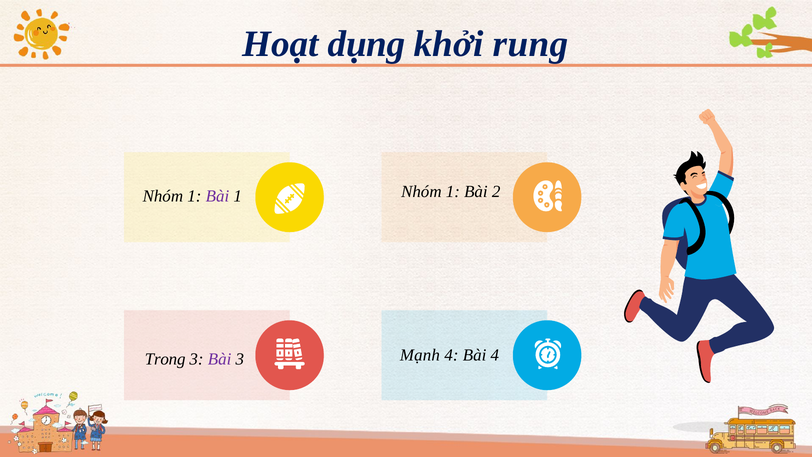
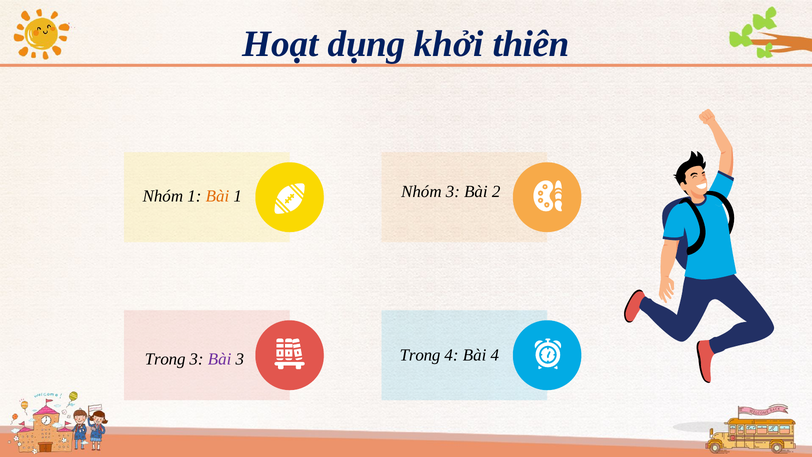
rung: rung -> thiên
Bài at (217, 196) colour: purple -> orange
1 Nhóm 1: 1 -> 3
3 Mạnh: Mạnh -> Trong
